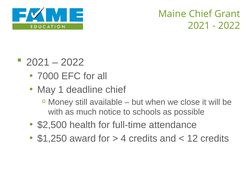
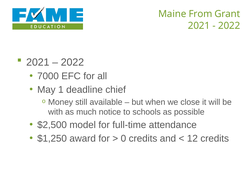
Maine Chief: Chief -> From
health: health -> model
4: 4 -> 0
